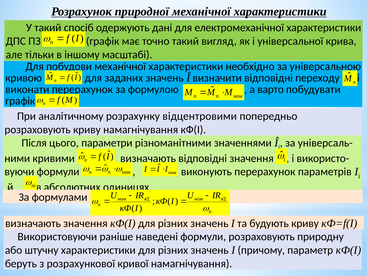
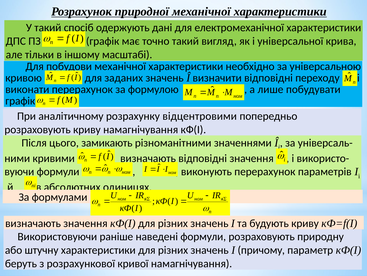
варто: варто -> лише
параметри: параметри -> замикають
